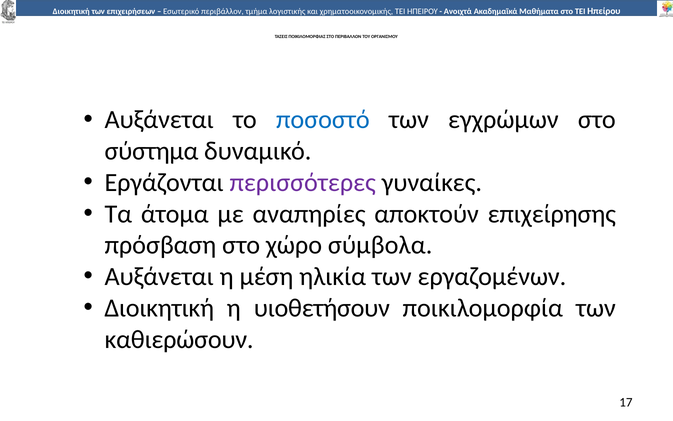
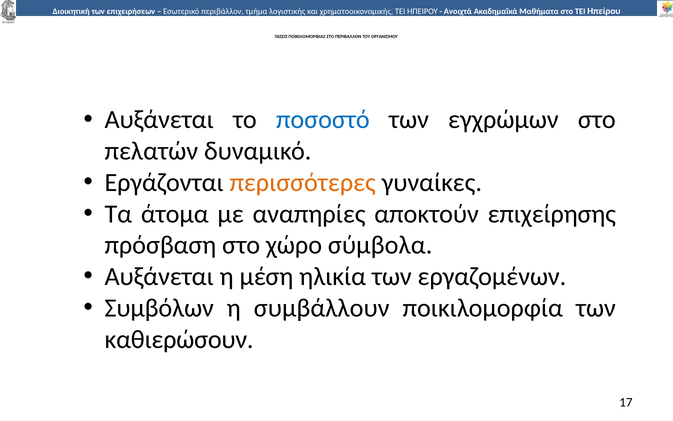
σύστηµα: σύστηµα -> πελατών
περισσότερες colour: purple -> orange
Διοικητική at (159, 308): Διοικητική -> Συµβόλων
υιοθετήσουν: υιοθετήσουν -> συµβάλλουν
